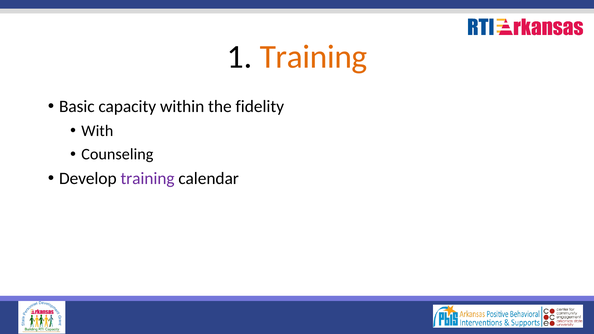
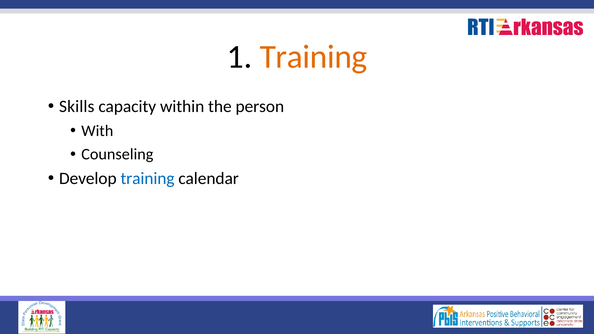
Basic: Basic -> Skills
fidelity: fidelity -> person
training at (148, 179) colour: purple -> blue
